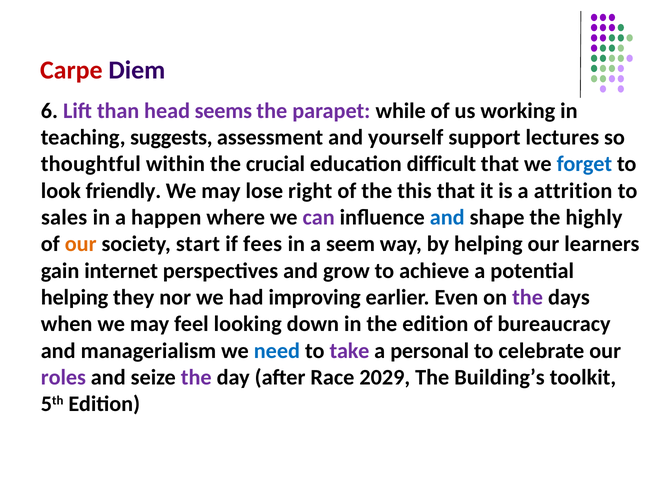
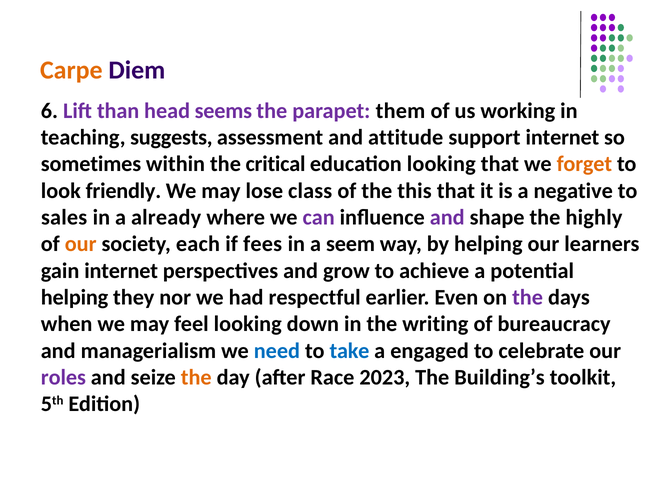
Carpe colour: red -> orange
while: while -> them
yourself: yourself -> attitude
support lectures: lectures -> internet
thoughtful: thoughtful -> sometimes
crucial: crucial -> critical
education difficult: difficult -> looking
forget colour: blue -> orange
right: right -> class
attrition: attrition -> negative
happen: happen -> already
and at (447, 217) colour: blue -> purple
start: start -> each
improving: improving -> respectful
the edition: edition -> writing
take colour: purple -> blue
personal: personal -> engaged
the at (196, 378) colour: purple -> orange
2029: 2029 -> 2023
